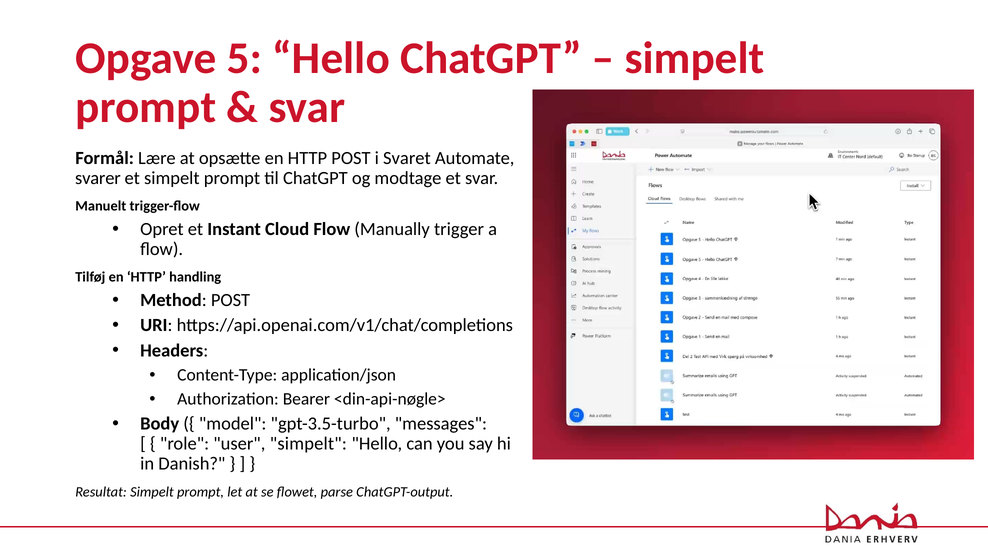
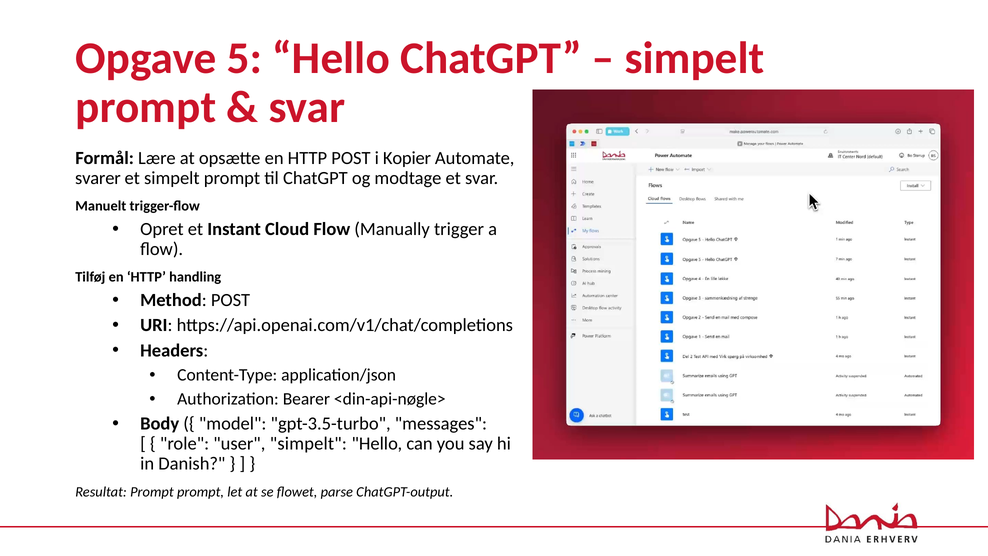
Svaret: Svaret -> Kopier
Resultat Simpelt: Simpelt -> Prompt
